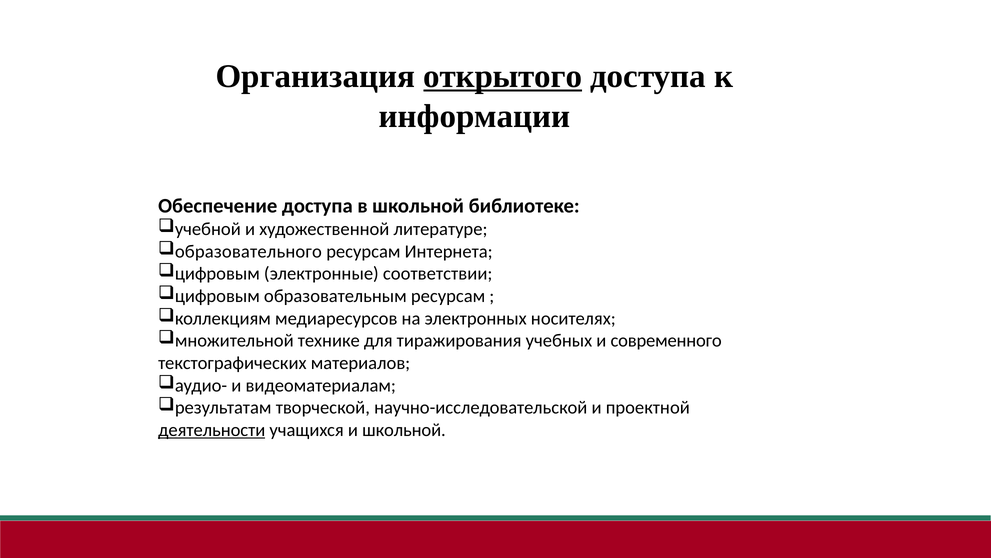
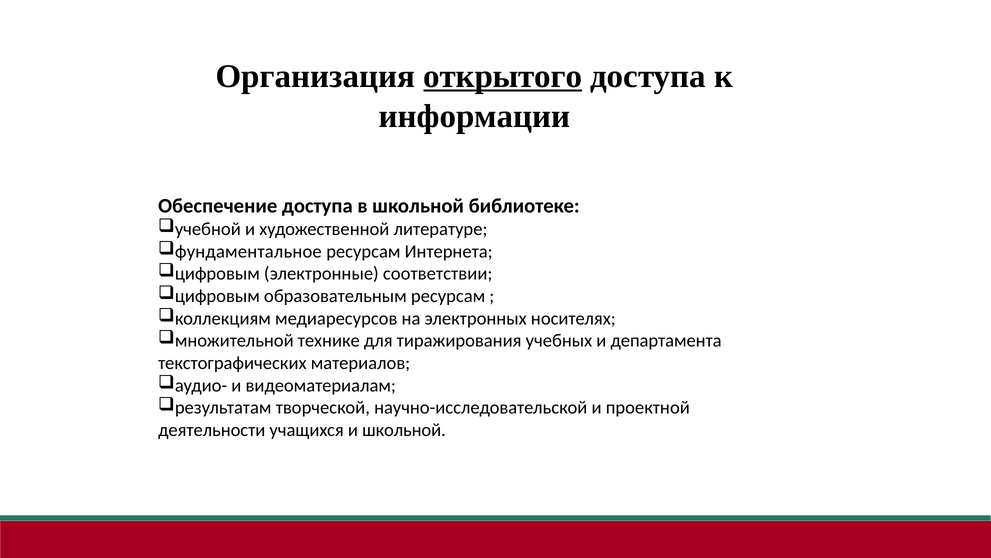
образовательного: образовательного -> фундаментальное
современного: современного -> департамента
деятельности underline: present -> none
